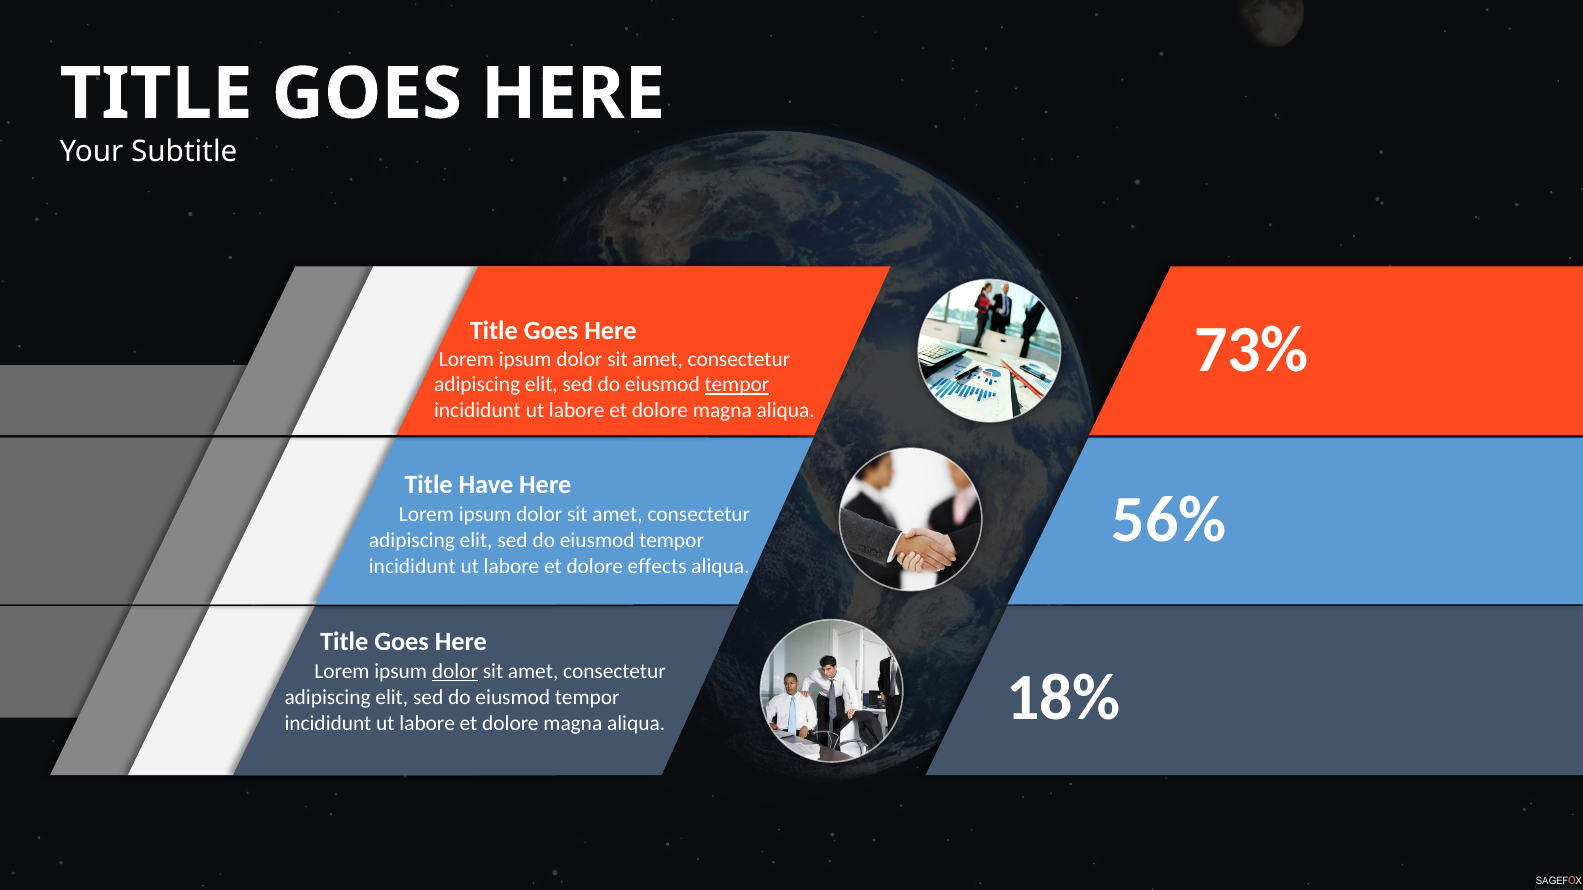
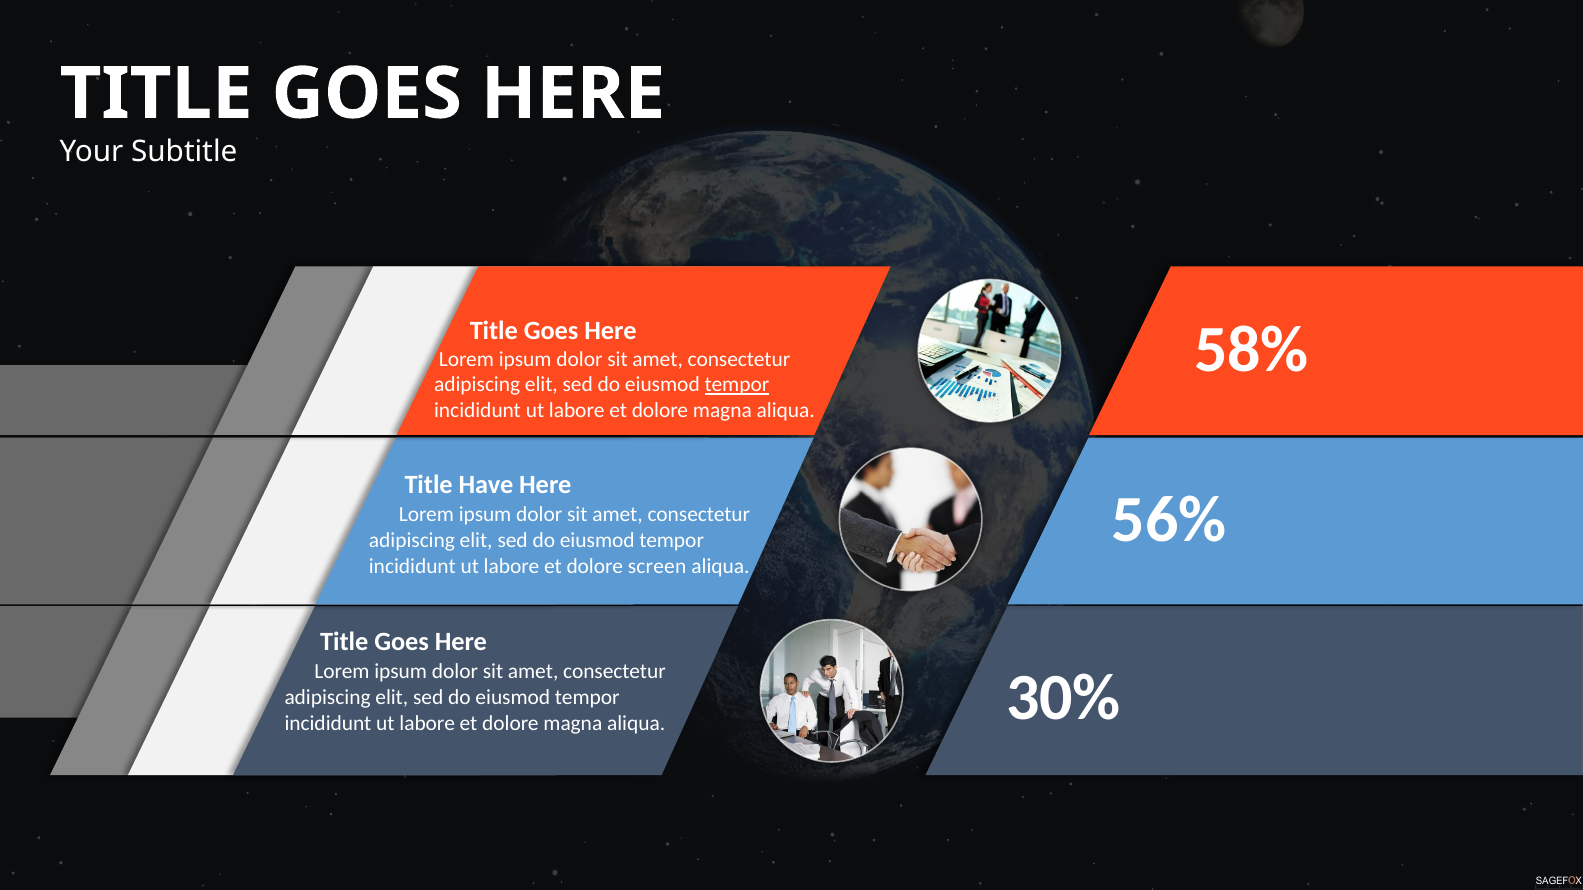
73%: 73% -> 58%
effects: effects -> screen
dolor at (455, 672) underline: present -> none
18%: 18% -> 30%
